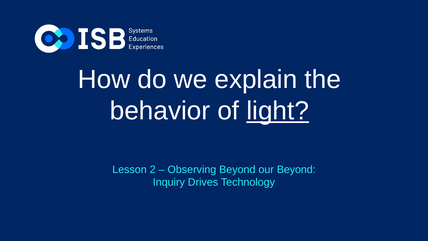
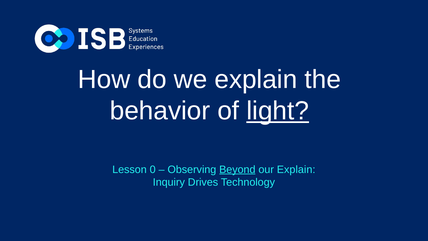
2: 2 -> 0
Beyond at (237, 169) underline: none -> present
our Beyond: Beyond -> Explain
